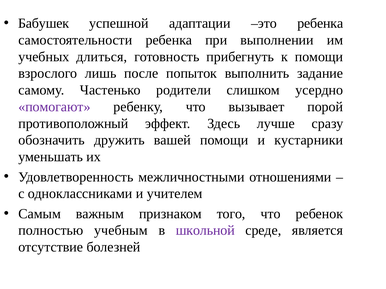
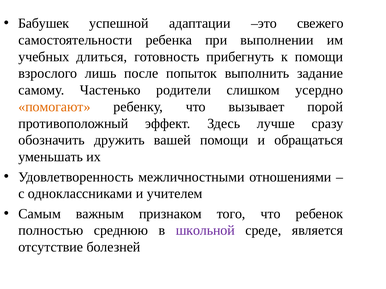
это ребенка: ребенка -> свежего
помогают colour: purple -> orange
кустарники: кустарники -> обращаться
учебным: учебным -> среднюю
